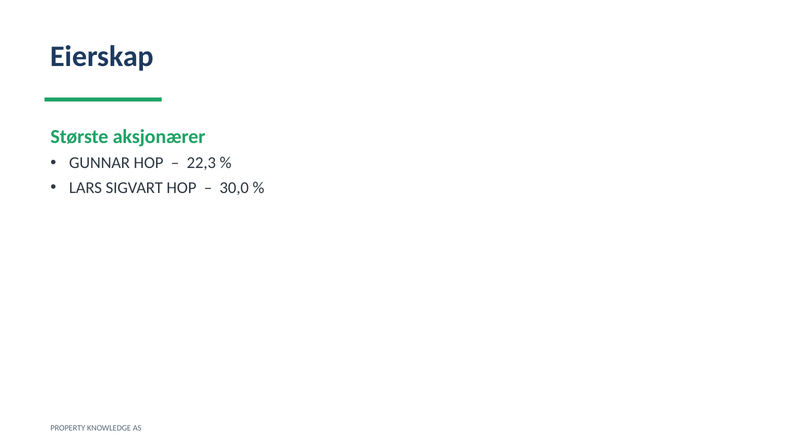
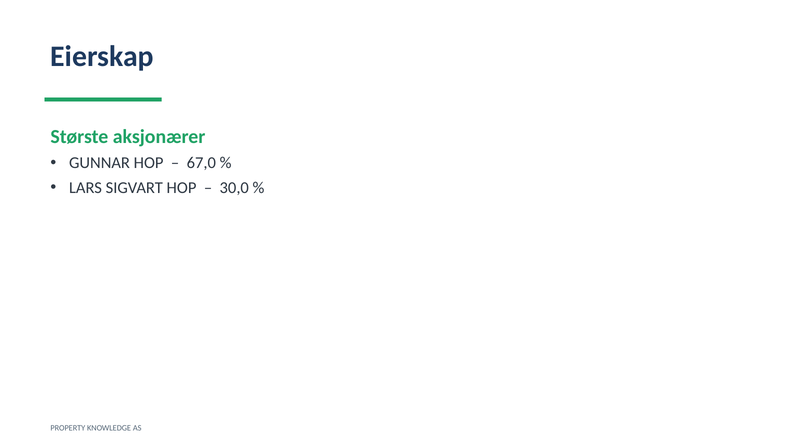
22,3: 22,3 -> 67,0
